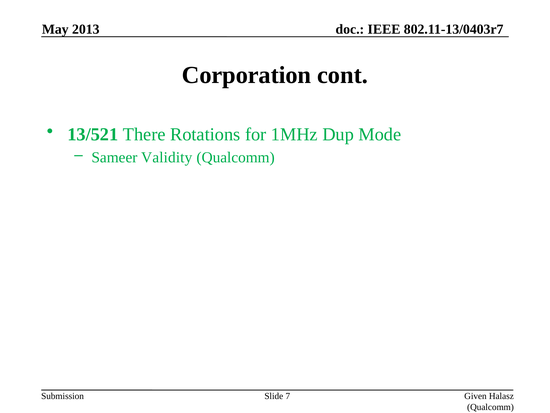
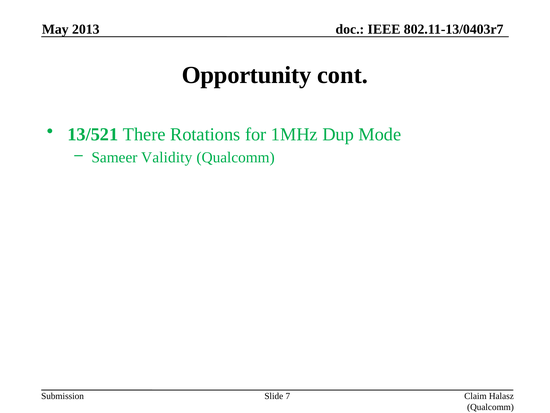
Corporation: Corporation -> Opportunity
Given: Given -> Claim
